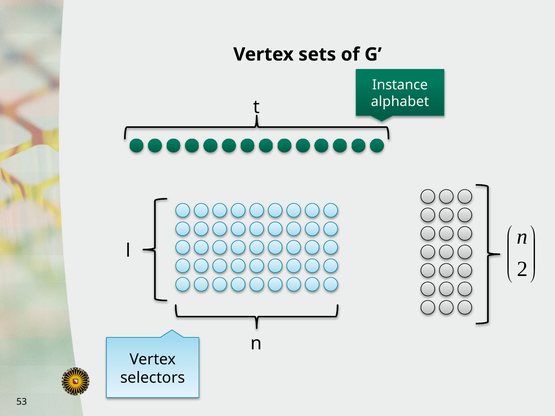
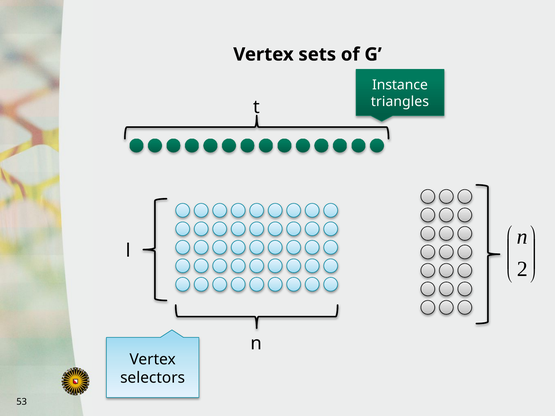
alphabet: alphabet -> triangles
